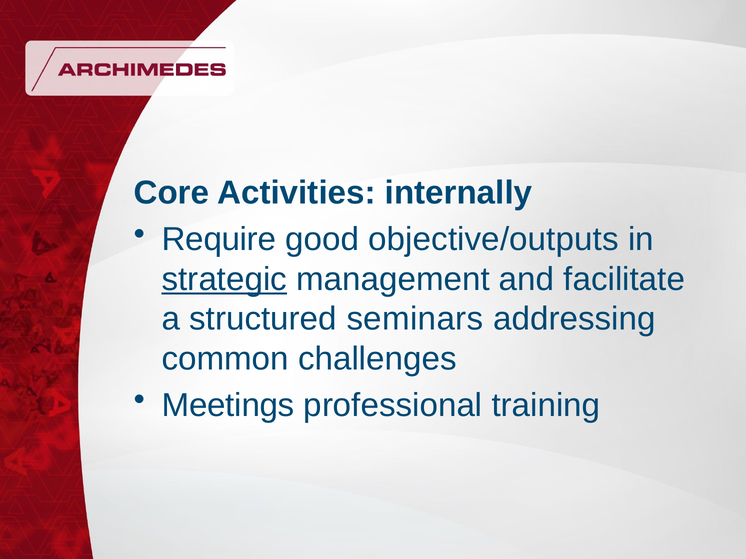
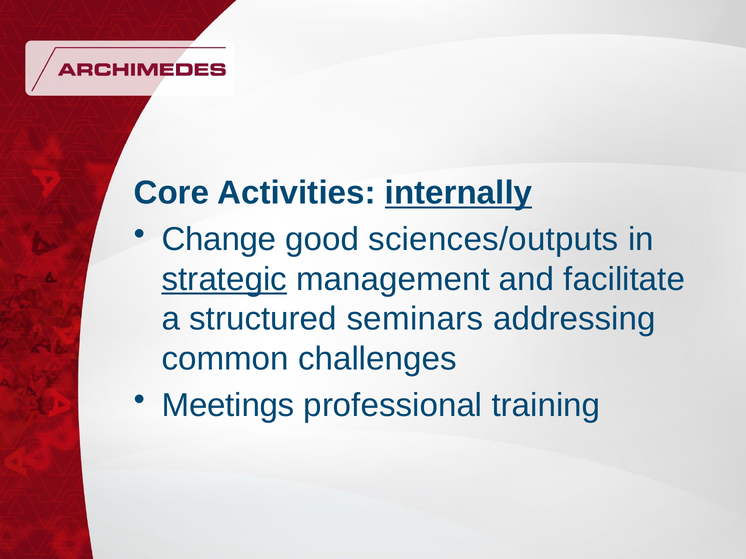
internally underline: none -> present
Require: Require -> Change
objective/outputs: objective/outputs -> sciences/outputs
